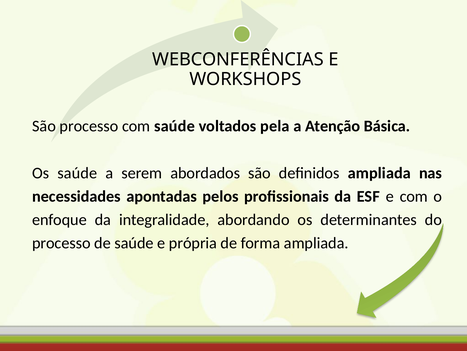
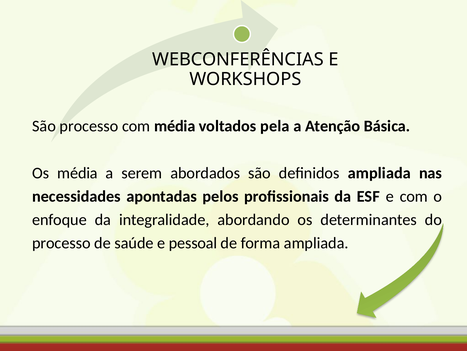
com saúde: saúde -> média
Os saúde: saúde -> média
própria: própria -> pessoal
